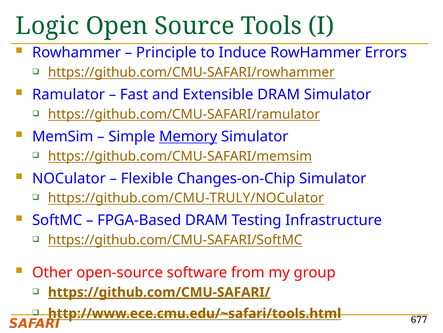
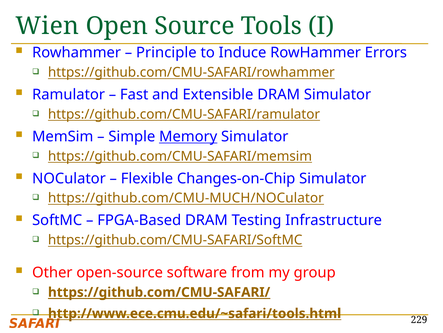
Logic: Logic -> Wien
https://github.com/CMU-TRULY/NOCulator: https://github.com/CMU-TRULY/NOCulator -> https://github.com/CMU-MUCH/NOCulator
https://github.com/CMU-SAFARI/ underline: present -> none
677: 677 -> 229
